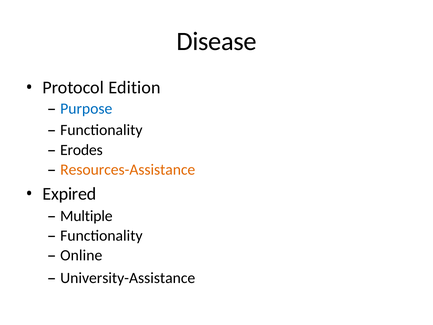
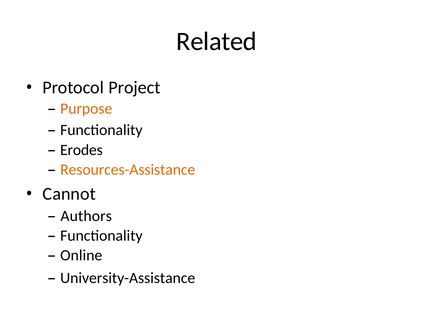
Disease: Disease -> Related
Edition: Edition -> Project
Purpose colour: blue -> orange
Expired: Expired -> Cannot
Multiple: Multiple -> Authors
